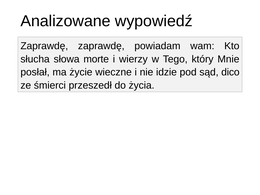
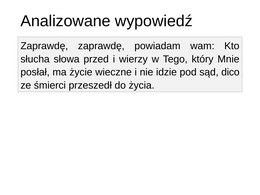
morte: morte -> przed
